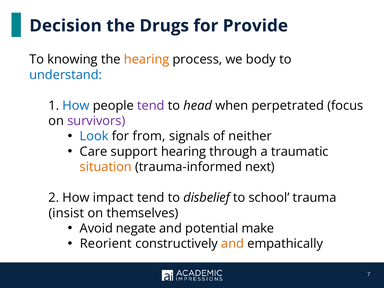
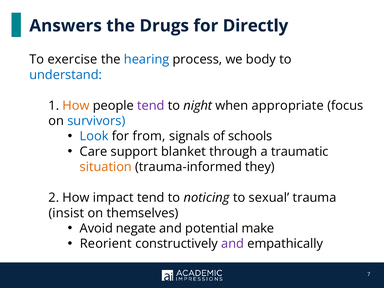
Decision: Decision -> Answers
Provide: Provide -> Directly
knowing: knowing -> exercise
hearing at (147, 59) colour: orange -> blue
How at (76, 106) colour: blue -> orange
head: head -> night
perpetrated: perpetrated -> appropriate
survivors colour: purple -> blue
neither: neither -> schools
support hearing: hearing -> blanket
next: next -> they
disbelief: disbelief -> noticing
school: school -> sexual
and at (233, 244) colour: orange -> purple
